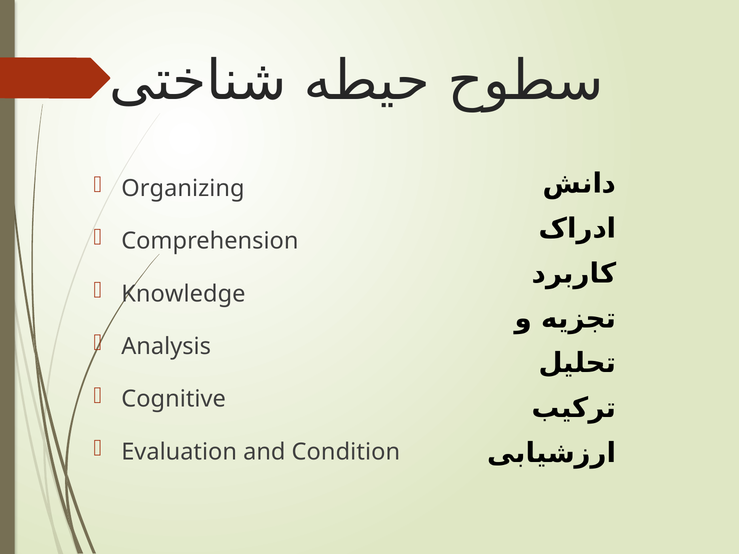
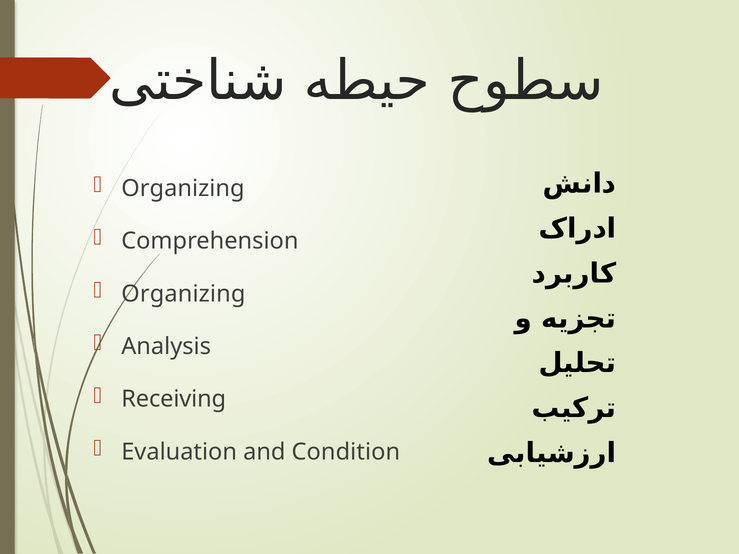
Knowledge at (183, 294): Knowledge -> Organizing
Cognitive: Cognitive -> Receiving
